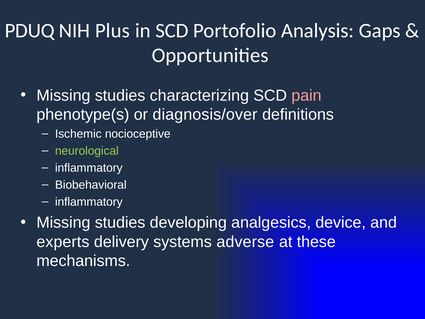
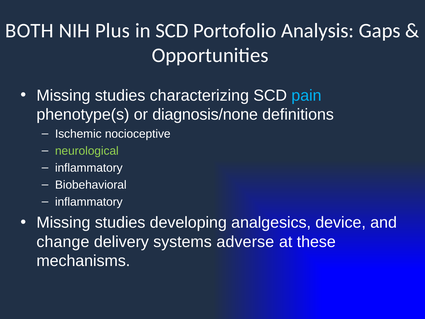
PDUQ: PDUQ -> BOTH
pain colour: pink -> light blue
diagnosis/over: diagnosis/over -> diagnosis/none
experts: experts -> change
